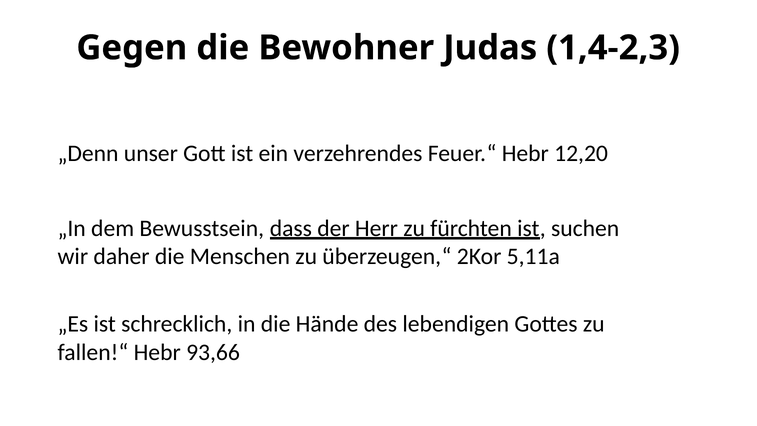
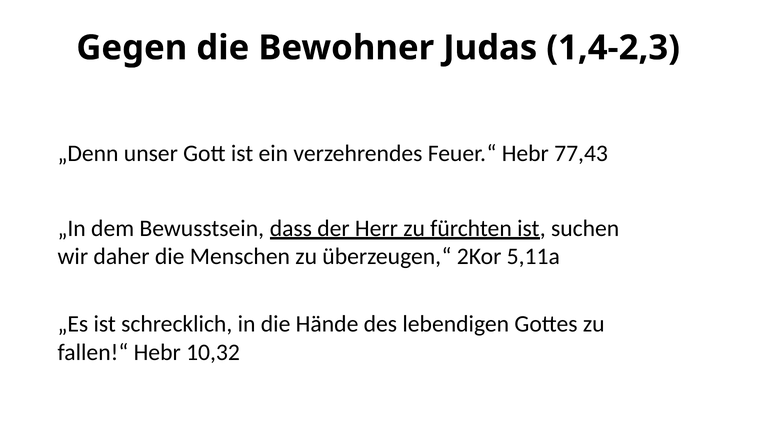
12,20: 12,20 -> 77,43
93,66: 93,66 -> 10,32
